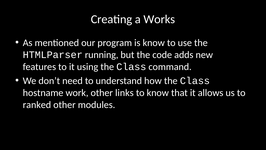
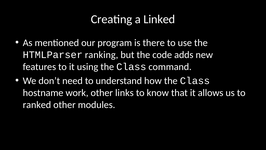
Works: Works -> Linked
is know: know -> there
running: running -> ranking
